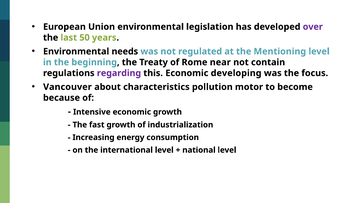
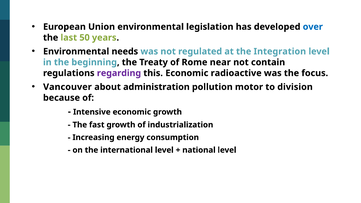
over colour: purple -> blue
Mentioning: Mentioning -> Integration
developing: developing -> radioactive
characteristics: characteristics -> administration
become: become -> division
